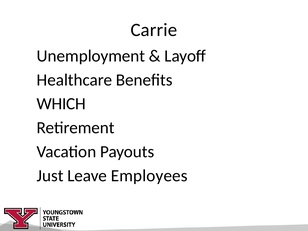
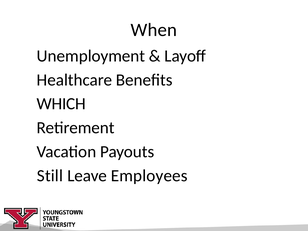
Carrie: Carrie -> When
Just: Just -> Still
